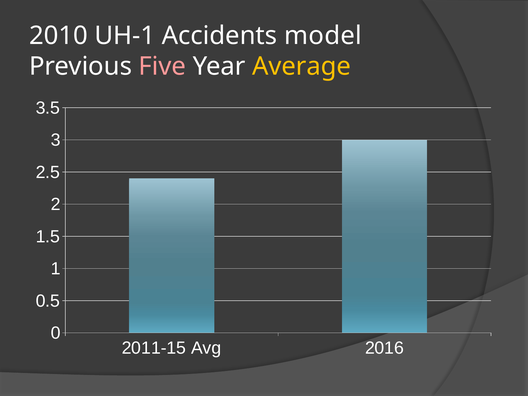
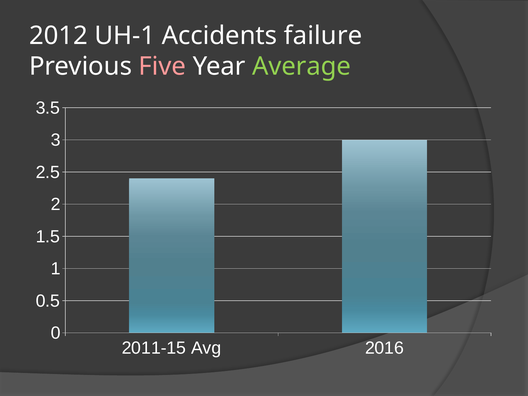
2010: 2010 -> 2012
model: model -> failure
Average colour: yellow -> light green
